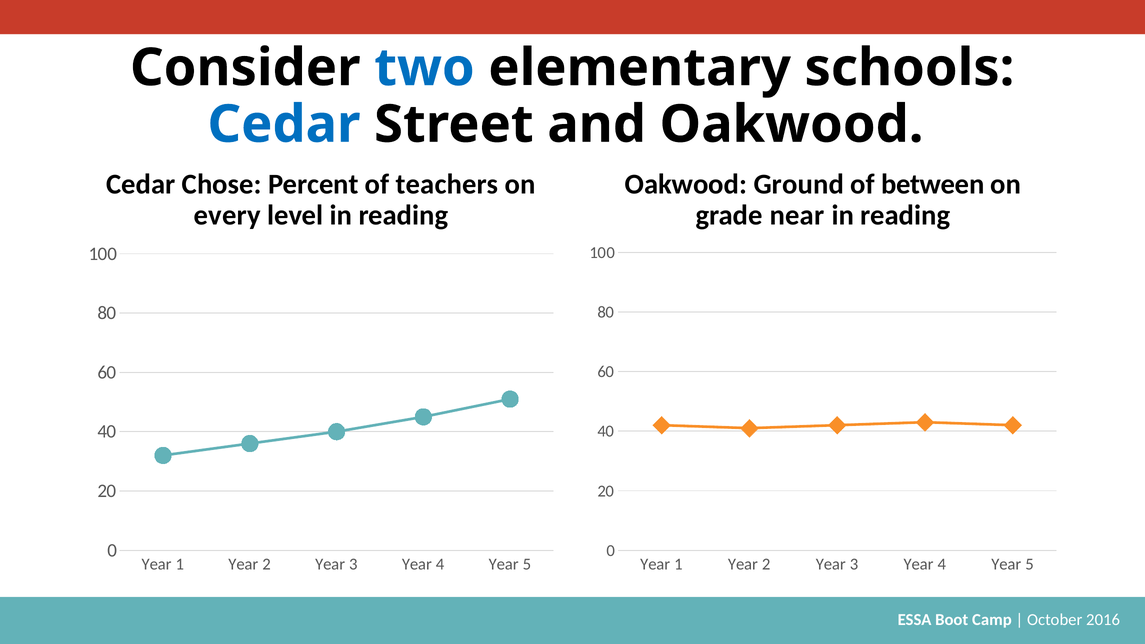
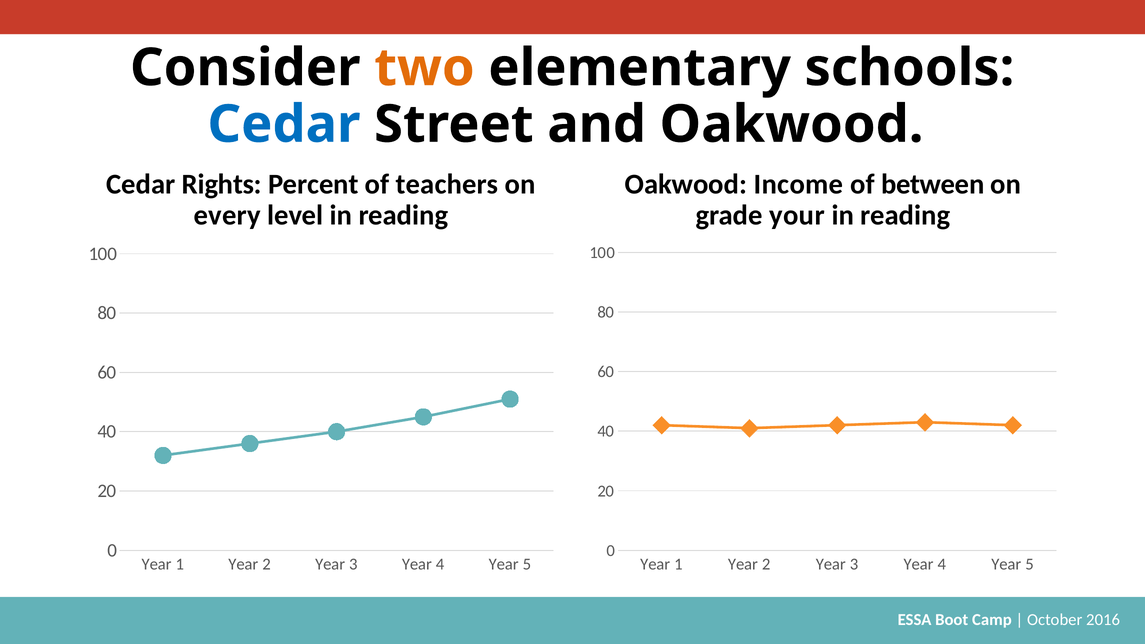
two colour: blue -> orange
Chose: Chose -> Rights
Ground: Ground -> Income
near: near -> your
